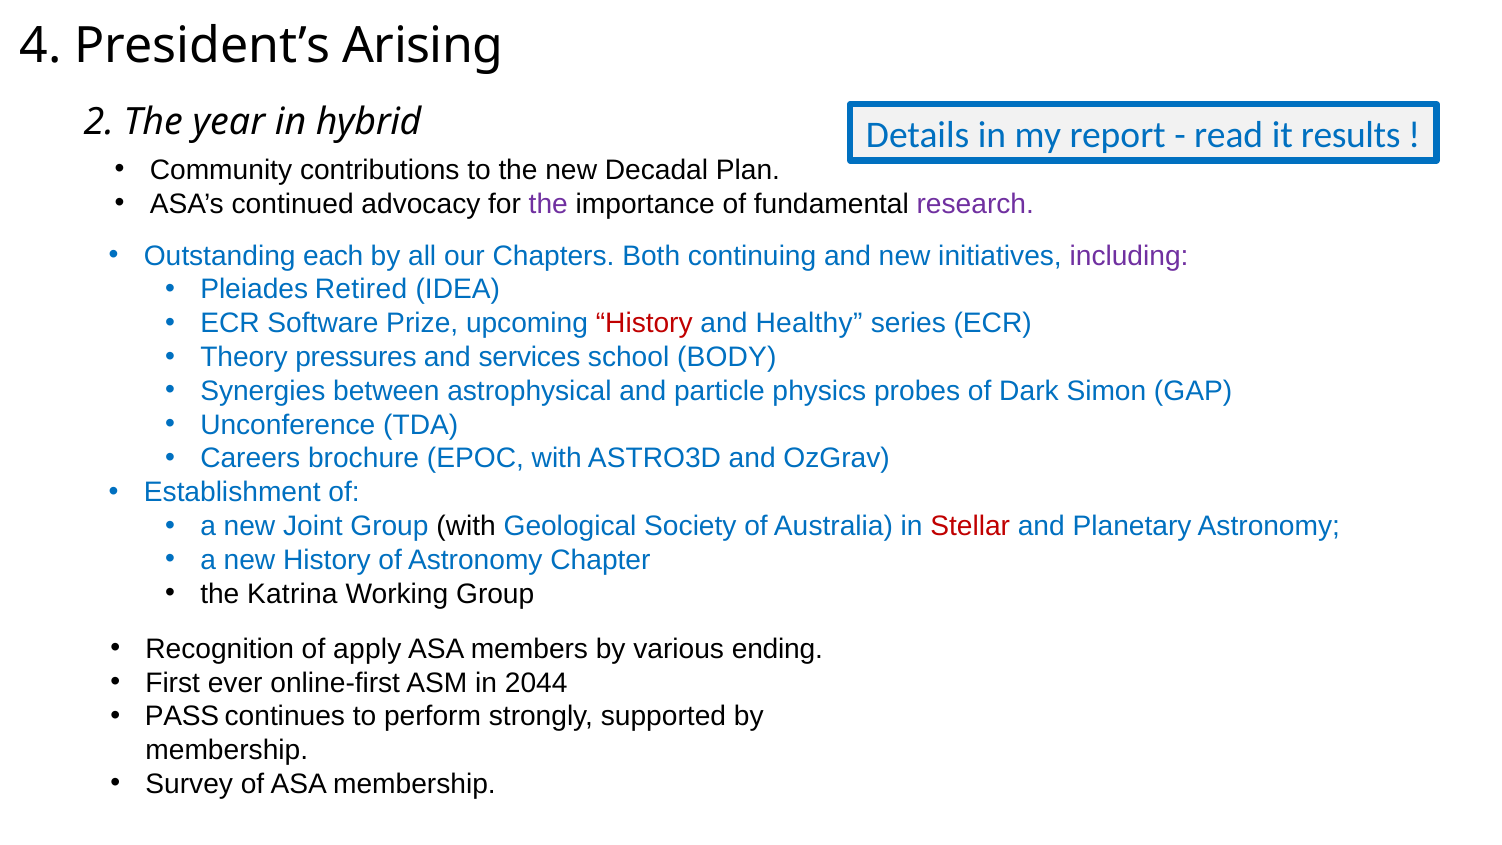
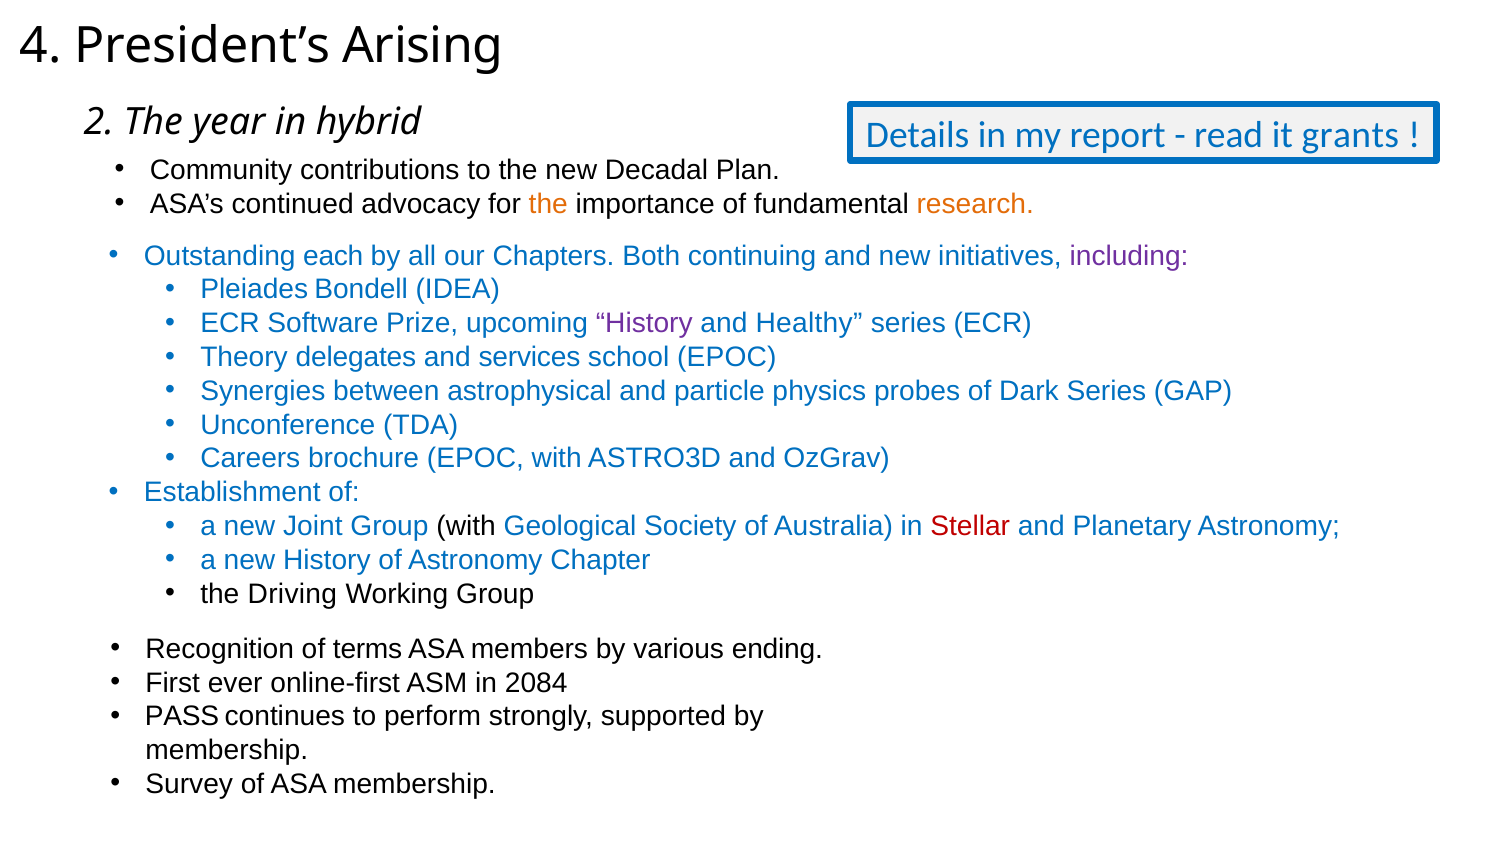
results: results -> grants
the at (548, 204) colour: purple -> orange
research colour: purple -> orange
Retired: Retired -> Bondell
History at (644, 323) colour: red -> purple
pressures: pressures -> delegates
school BODY: BODY -> EPOC
Dark Simon: Simon -> Series
Katrina: Katrina -> Driving
apply: apply -> terms
2044: 2044 -> 2084
